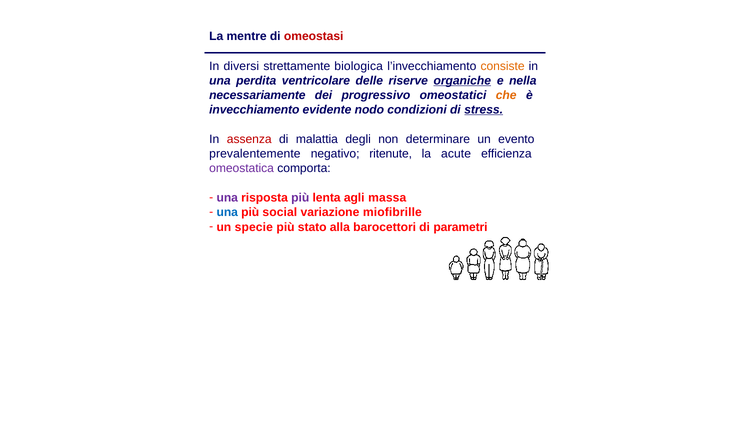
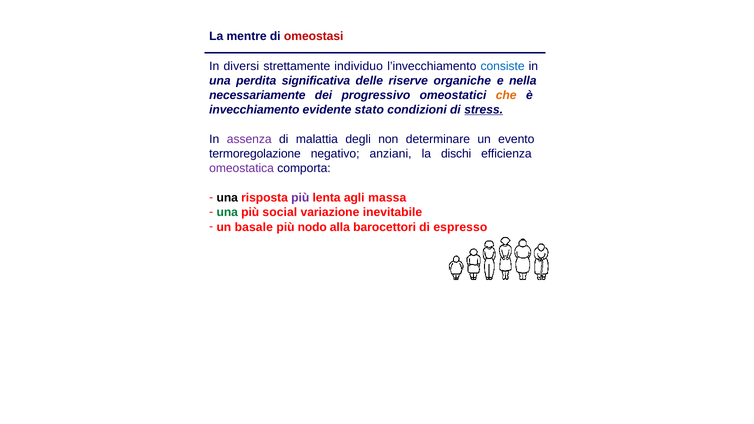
biologica: biologica -> individuo
consiste colour: orange -> blue
ventricolare: ventricolare -> significativa
organiche underline: present -> none
nodo: nodo -> stato
assenza colour: red -> purple
prevalentemente: prevalentemente -> termoregolazione
ritenute: ritenute -> anziani
acute: acute -> dischi
una at (227, 198) colour: purple -> black
una at (227, 213) colour: blue -> green
miofibrille: miofibrille -> inevitabile
specie: specie -> basale
stato: stato -> nodo
parametri: parametri -> espresso
